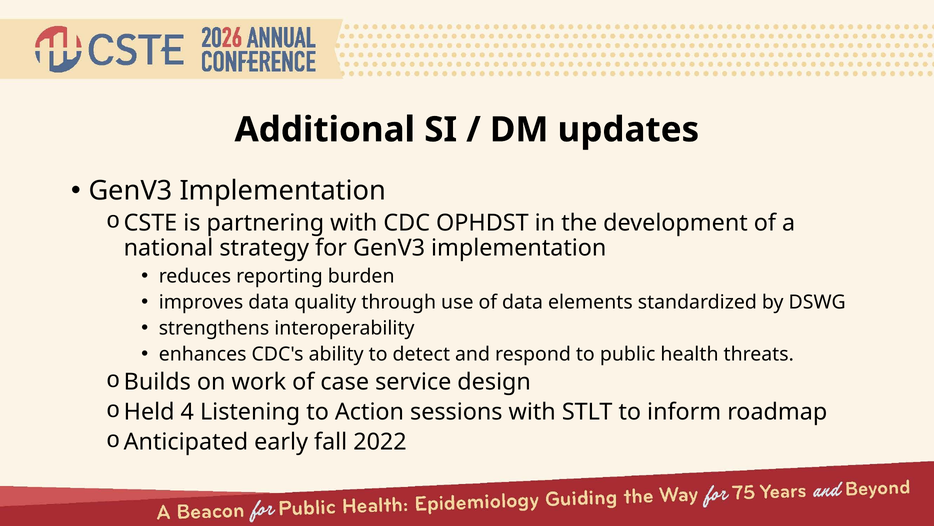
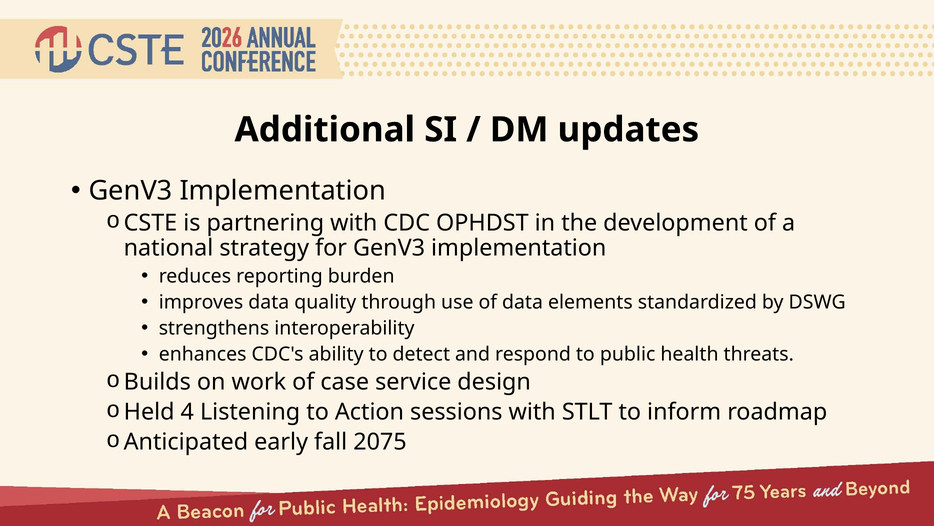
2022: 2022 -> 2075
